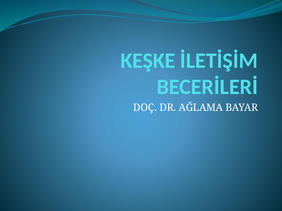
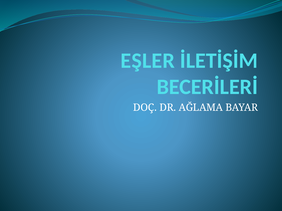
KEŞKE: KEŞKE -> EŞLER
